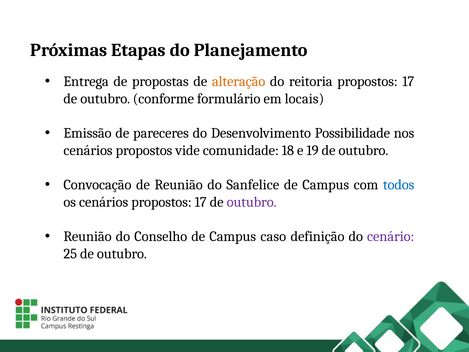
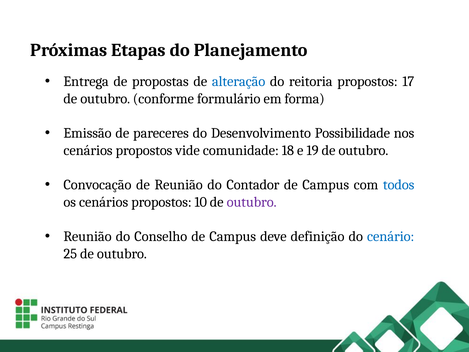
alteração colour: orange -> blue
locais: locais -> forma
Sanfelice: Sanfelice -> Contador
cenários propostos 17: 17 -> 10
caso: caso -> deve
cenário colour: purple -> blue
